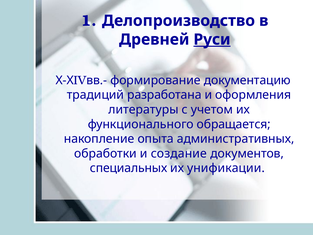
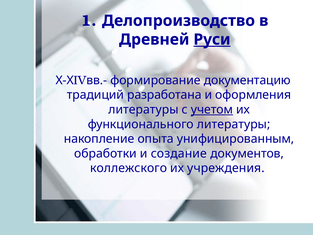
учетом underline: none -> present
функционального обращается: обращается -> литературы
административных: административных -> унифицированным
специальных: специальных -> коллежского
унификации: унификации -> учреждения
